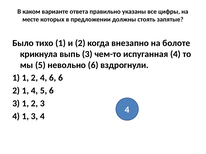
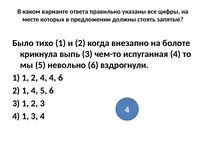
2 4 6: 6 -> 4
